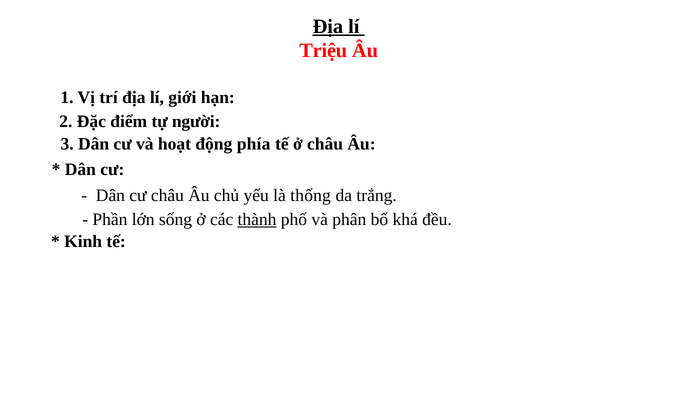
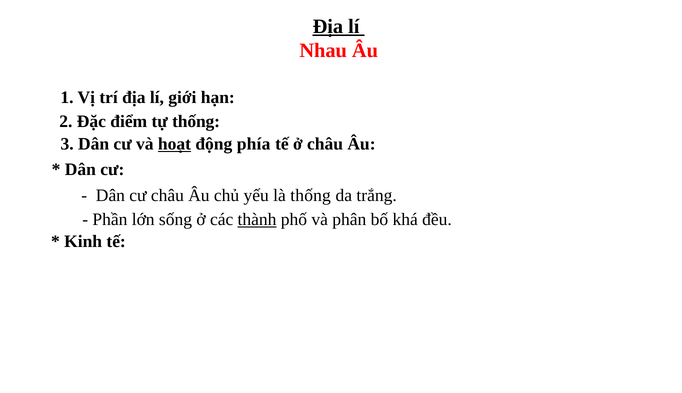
Triệu: Triệu -> Nhau
tự người: người -> thống
hoạt underline: none -> present
